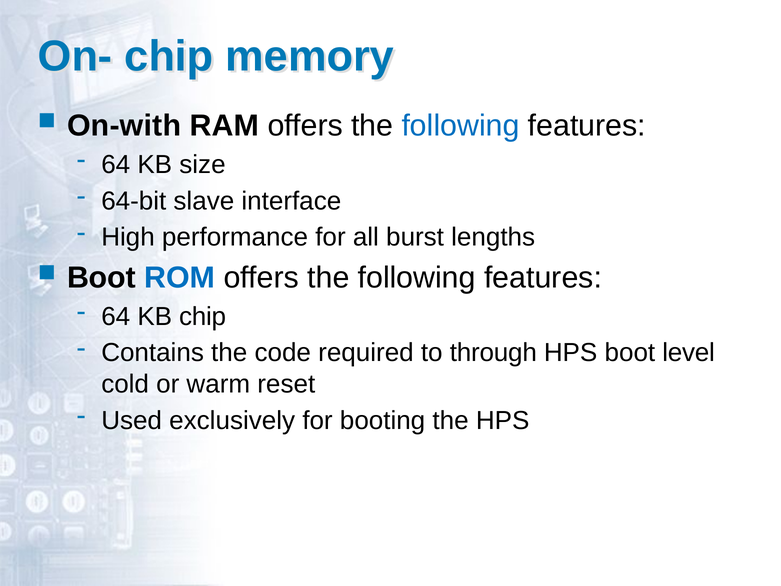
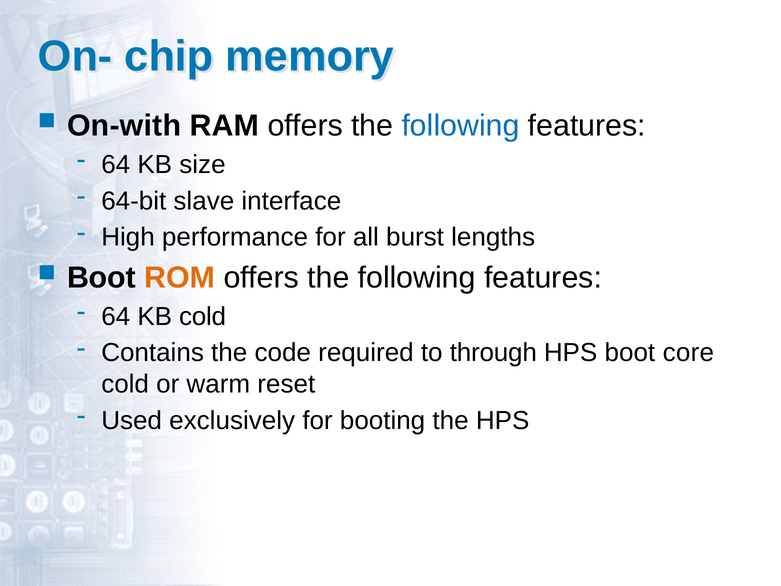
ROM colour: blue -> orange
KB chip: chip -> cold
level: level -> core
